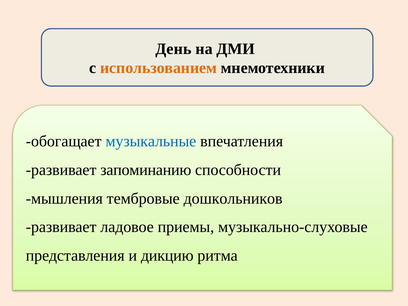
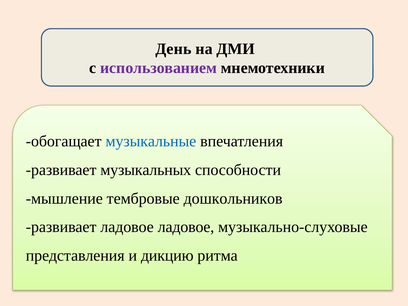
использованием colour: orange -> purple
запоминанию: запоминанию -> музыкальных
мышления: мышления -> мышление
ладовое приемы: приемы -> ладовое
